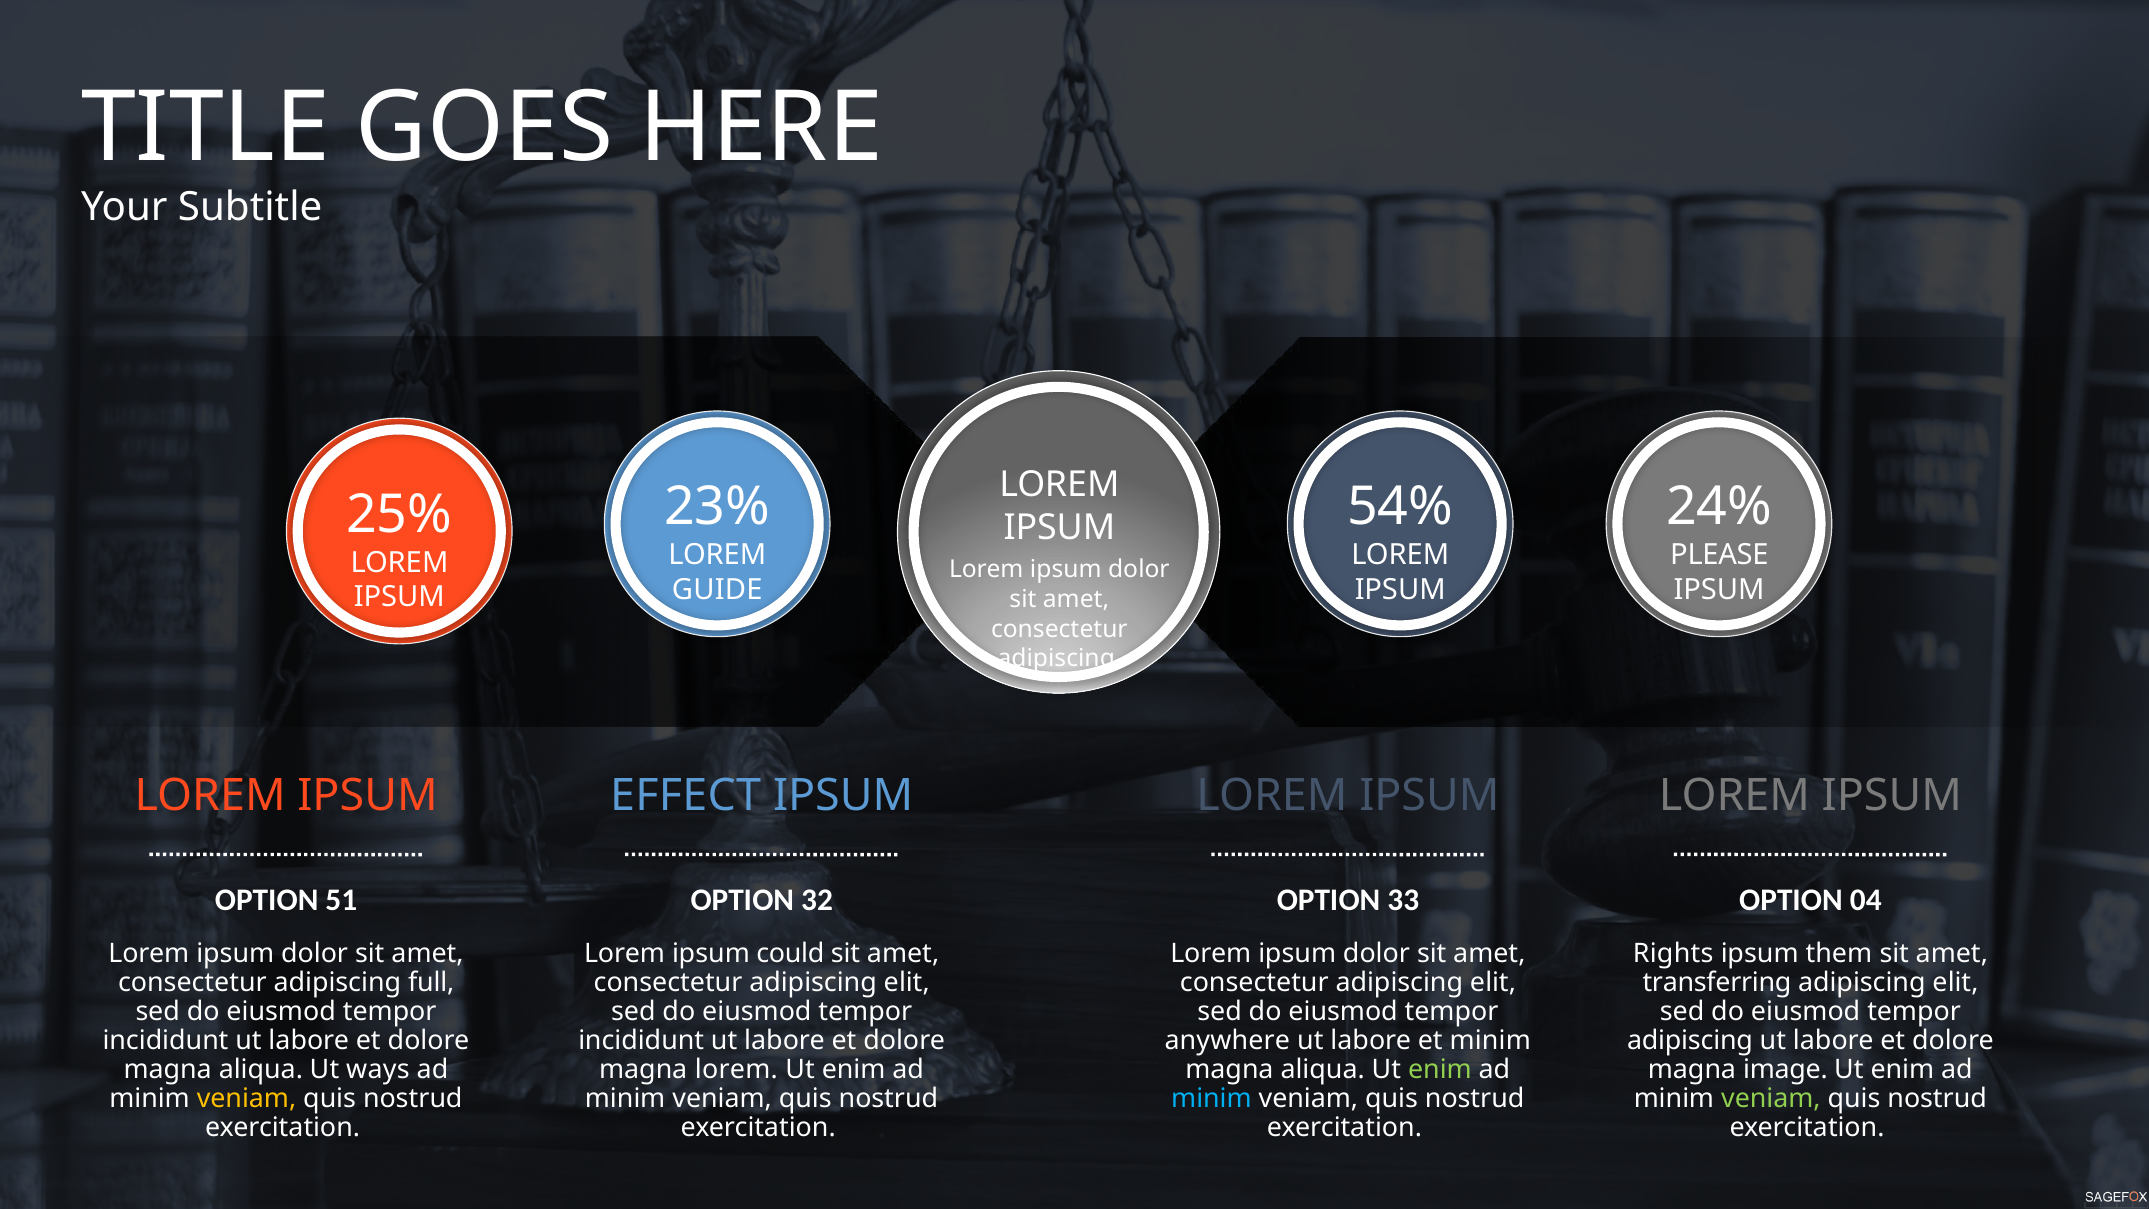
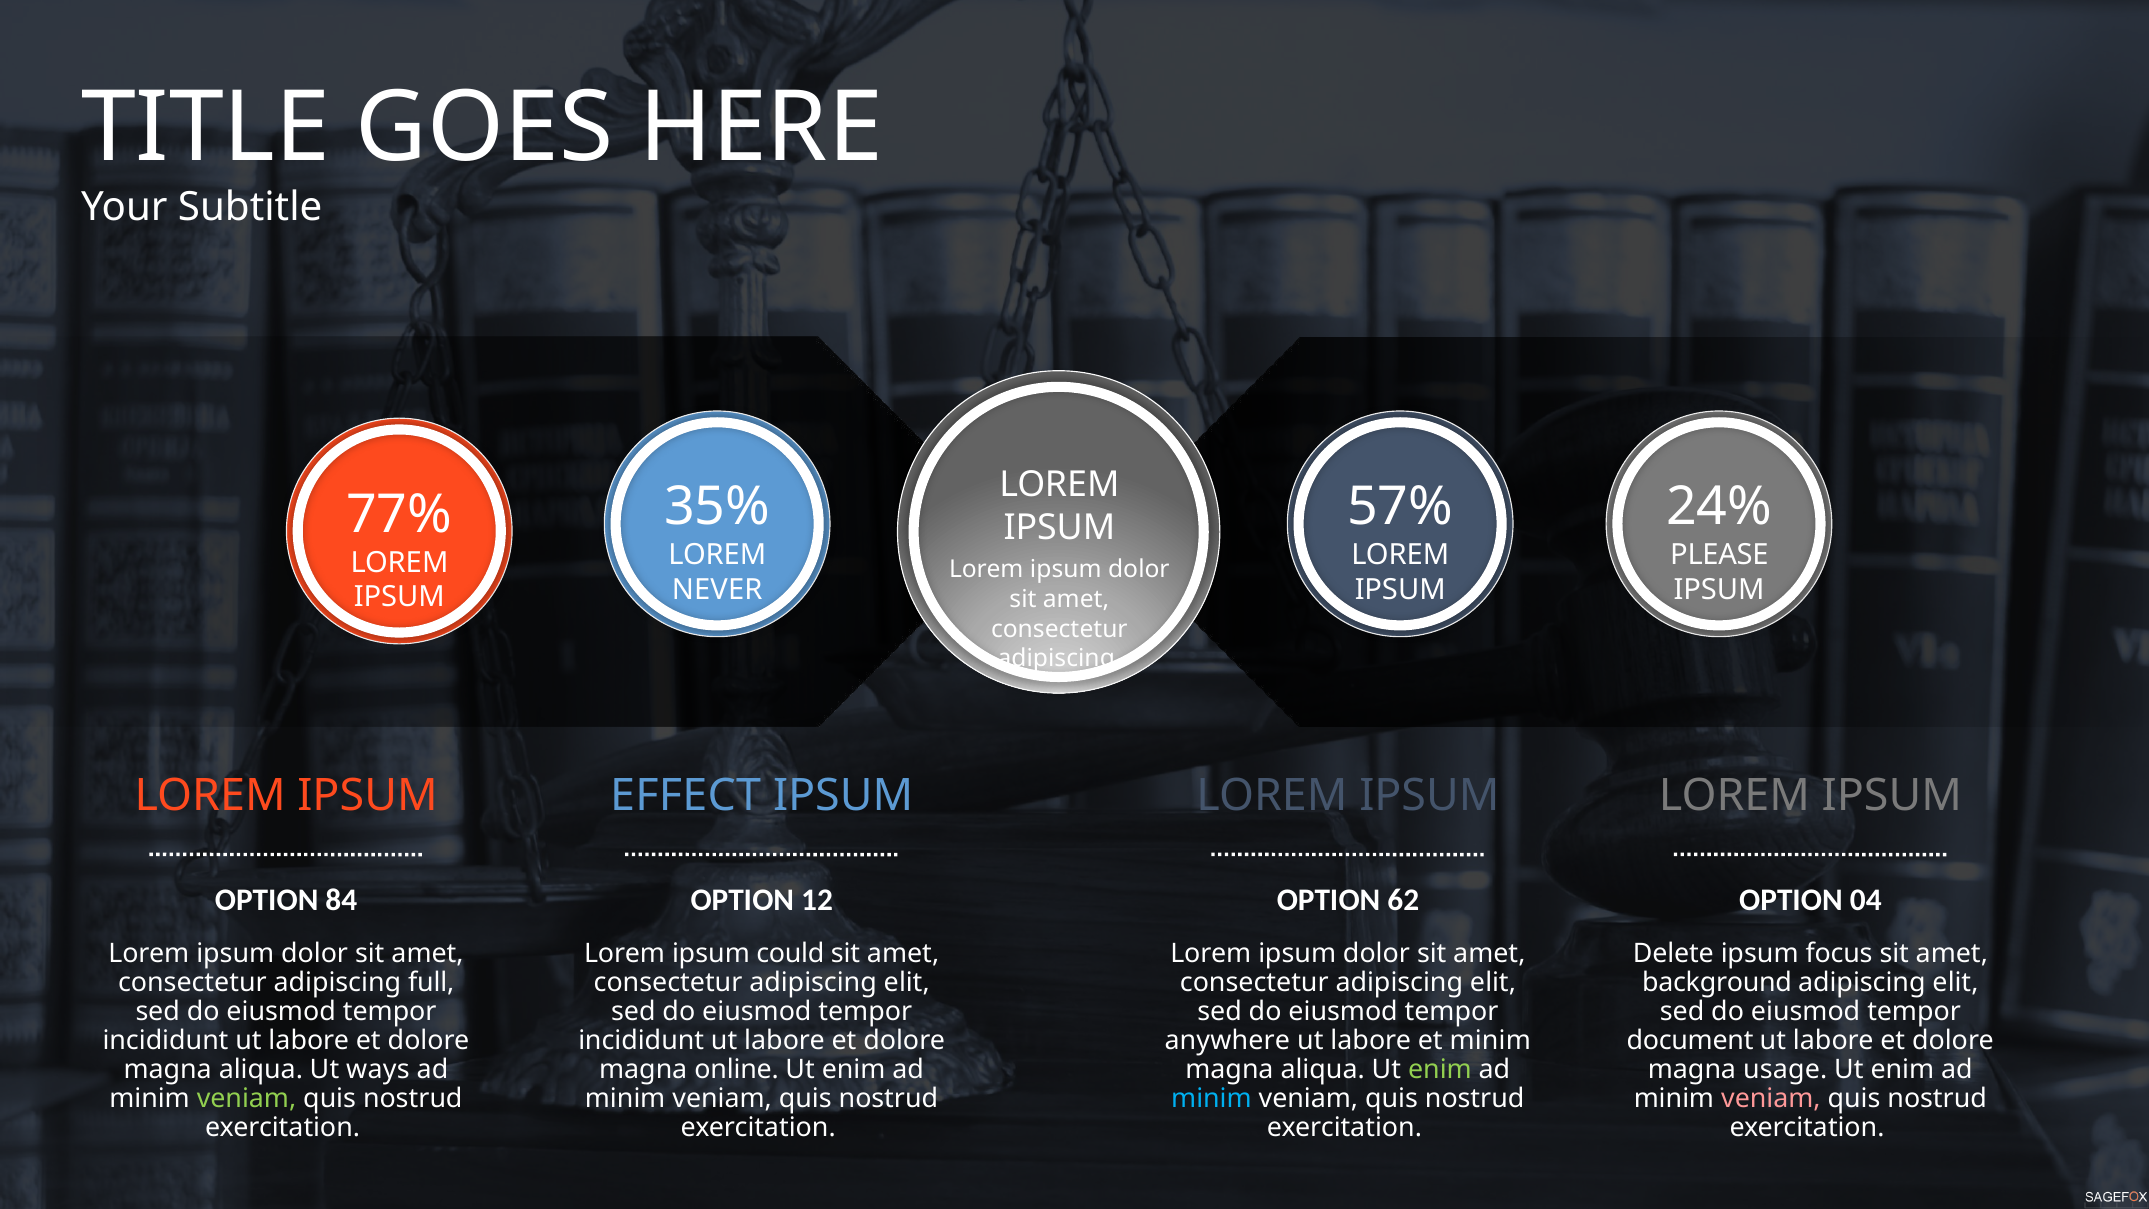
23%: 23% -> 35%
54%: 54% -> 57%
25%: 25% -> 77%
GUIDE: GUIDE -> NEVER
51: 51 -> 84
32: 32 -> 12
33: 33 -> 62
Rights: Rights -> Delete
them: them -> focus
transferring: transferring -> background
adipiscing at (1690, 1041): adipiscing -> document
magna lorem: lorem -> online
image: image -> usage
veniam at (246, 1099) colour: yellow -> light green
veniam at (1771, 1099) colour: light green -> pink
